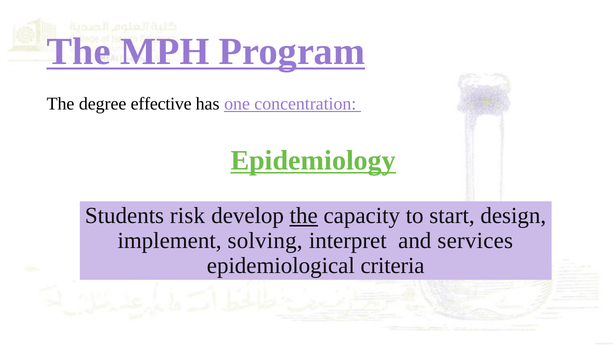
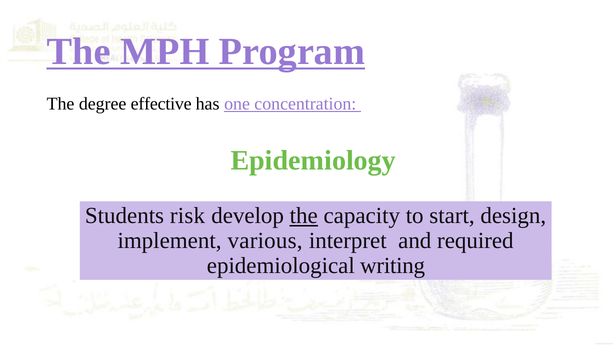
Epidemiology underline: present -> none
solving: solving -> various
services: services -> required
criteria: criteria -> writing
